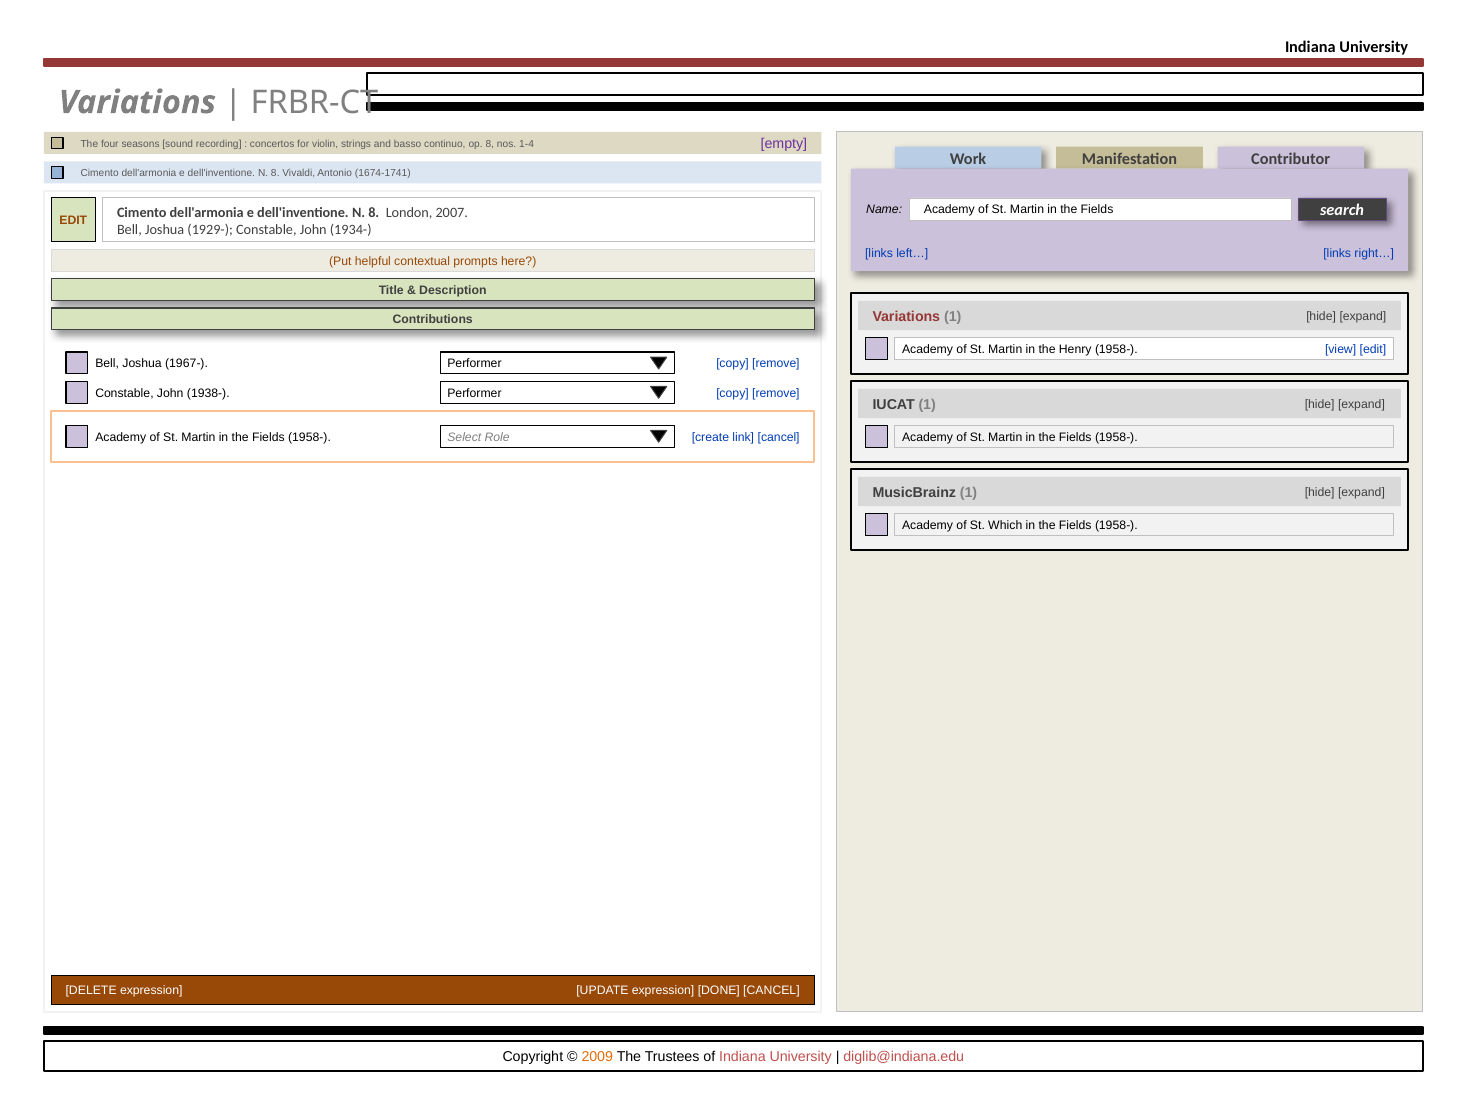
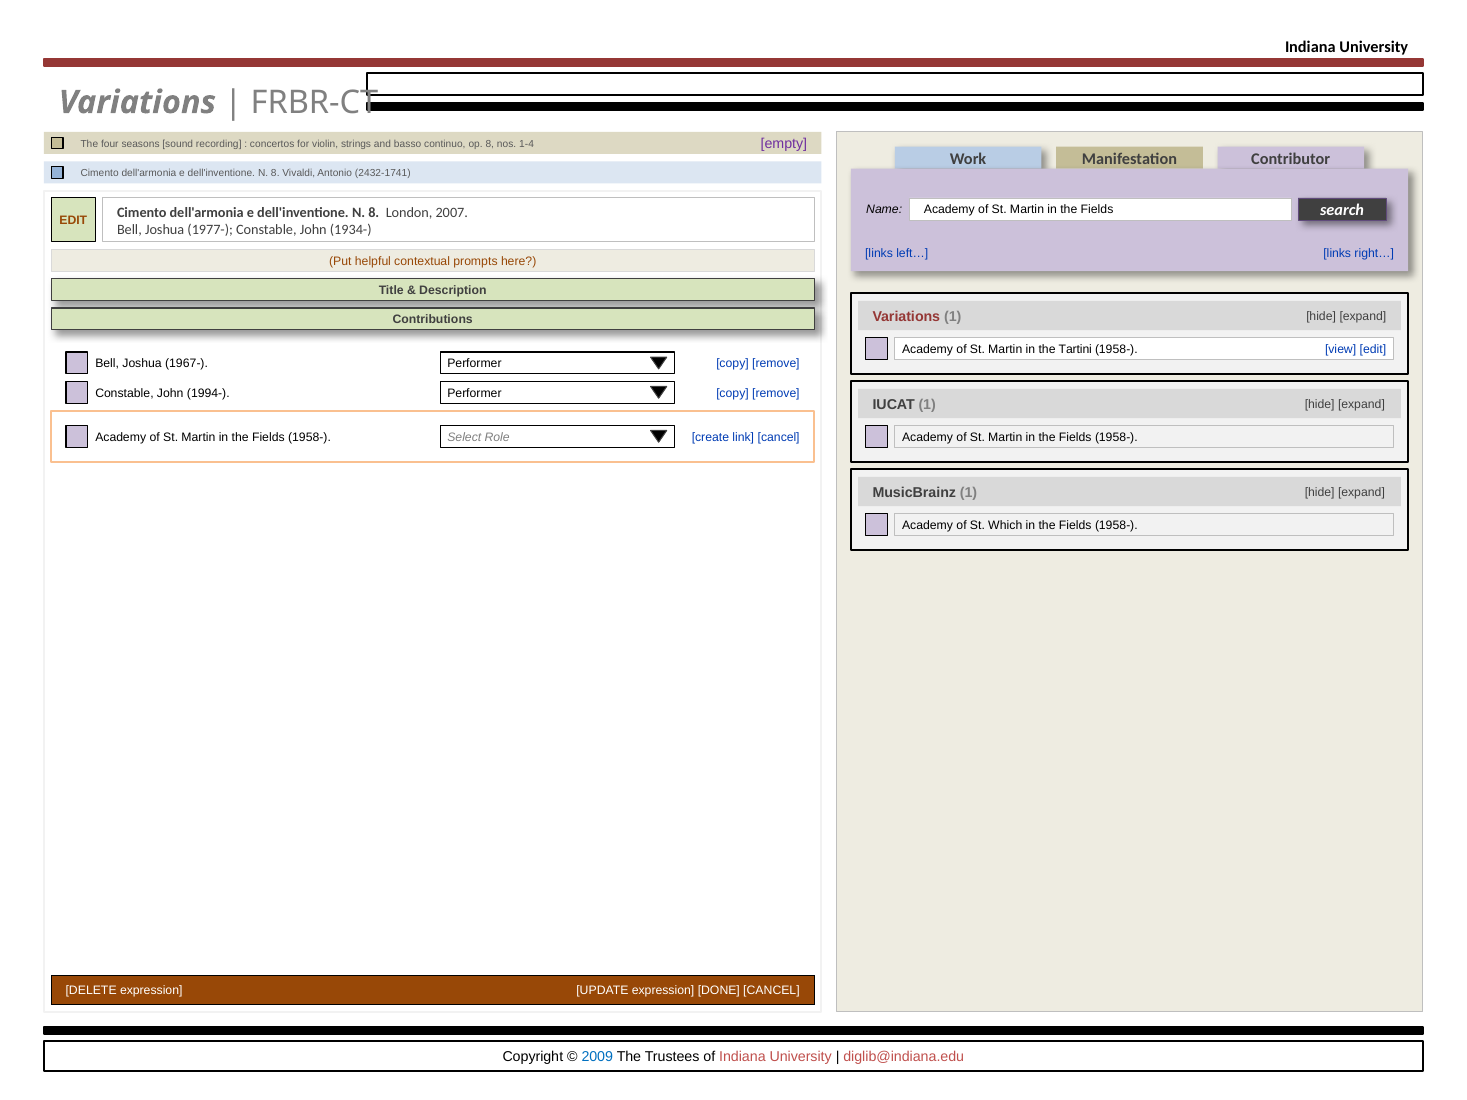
1674-1741: 1674-1741 -> 2432-1741
1929-: 1929- -> 1977-
Henry: Henry -> Tartini
1938-: 1938- -> 1994-
2009 colour: orange -> blue
